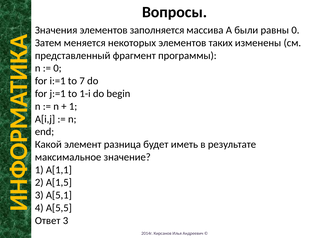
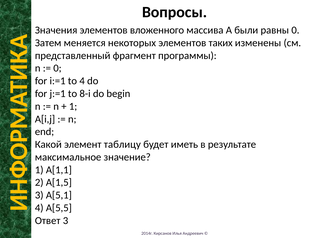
заполняется: заполняется -> вложенного
tо 7: 7 -> 4
1-i: 1-i -> 8-i
разница: разница -> таблицу
